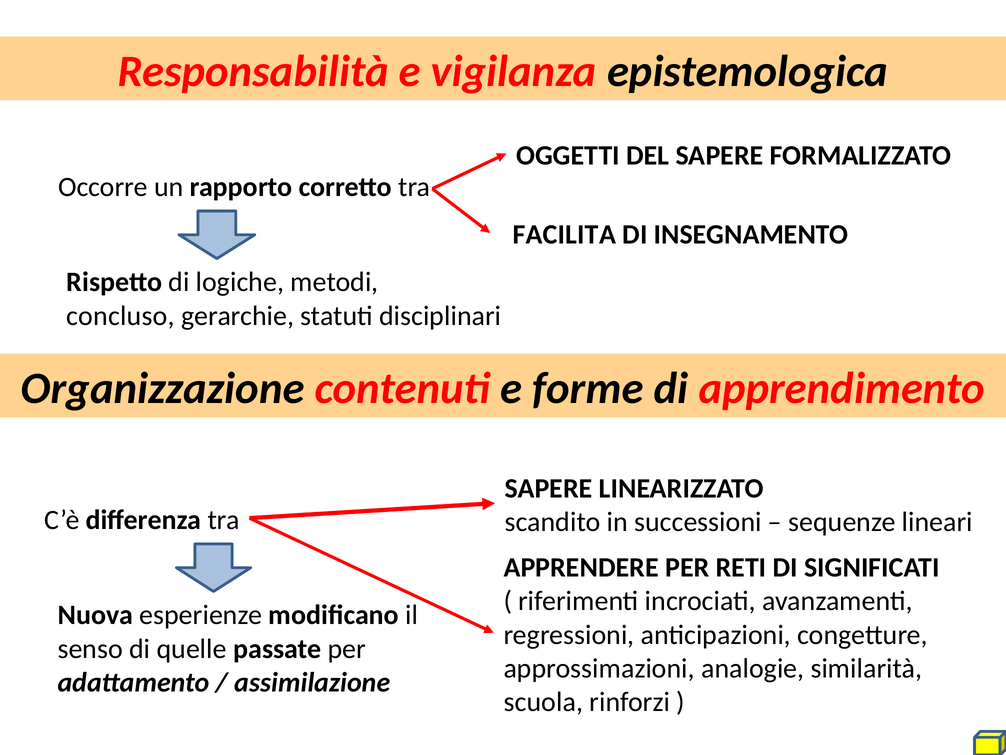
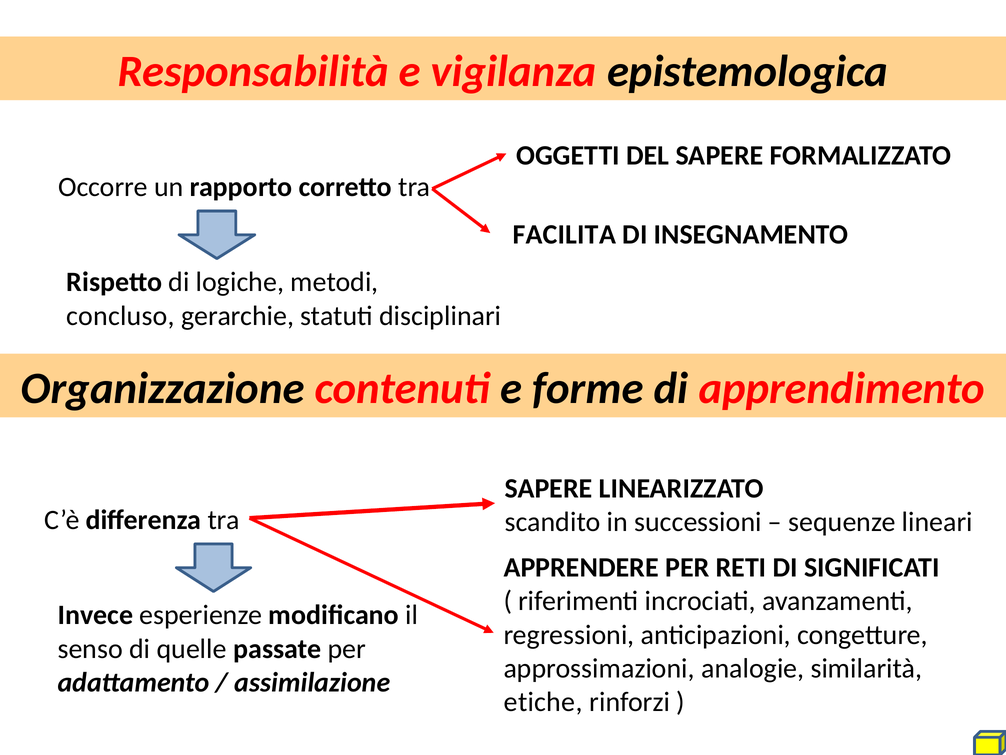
Nuova: Nuova -> Invece
scuola: scuola -> etiche
